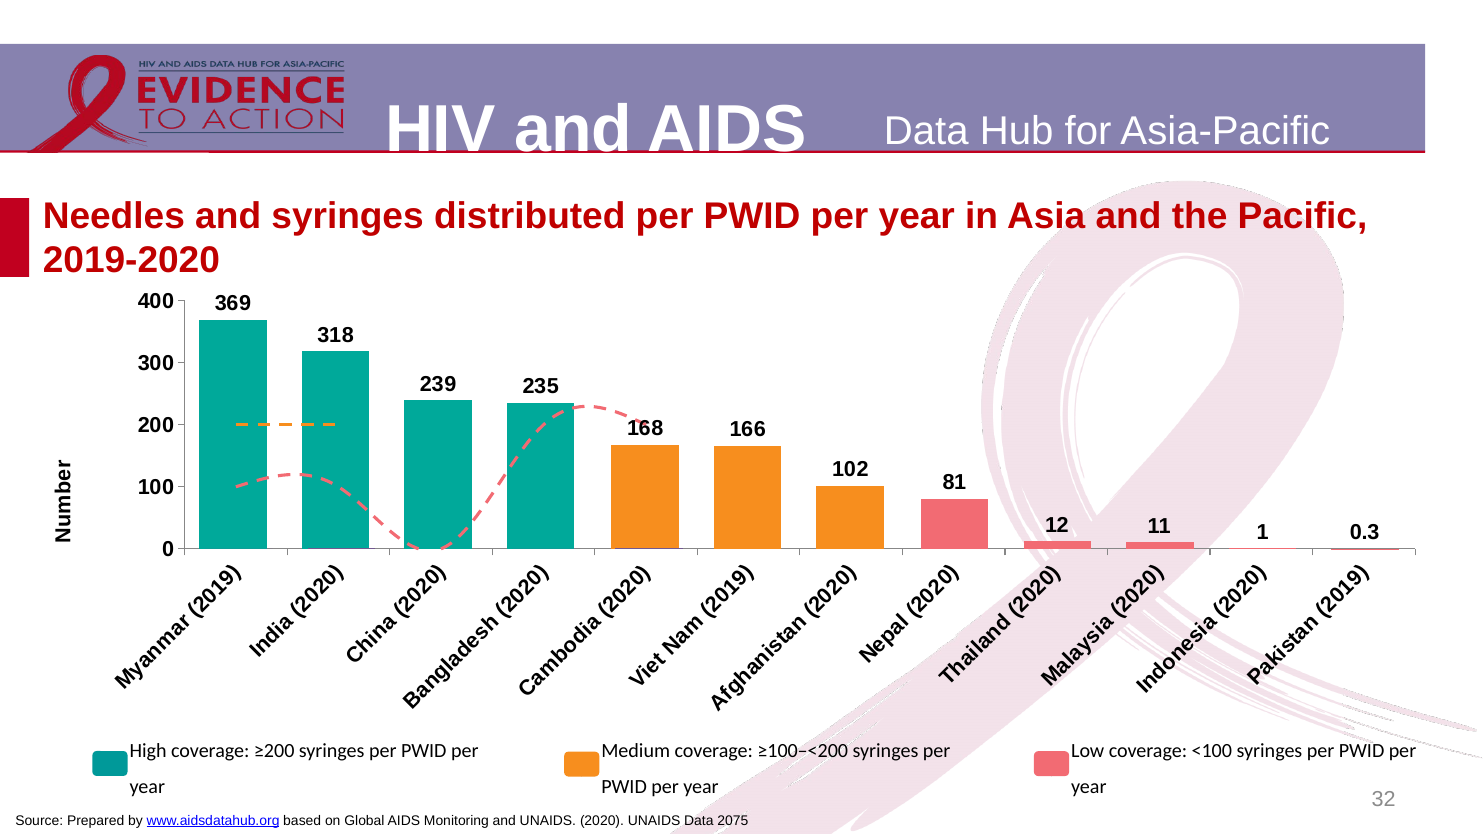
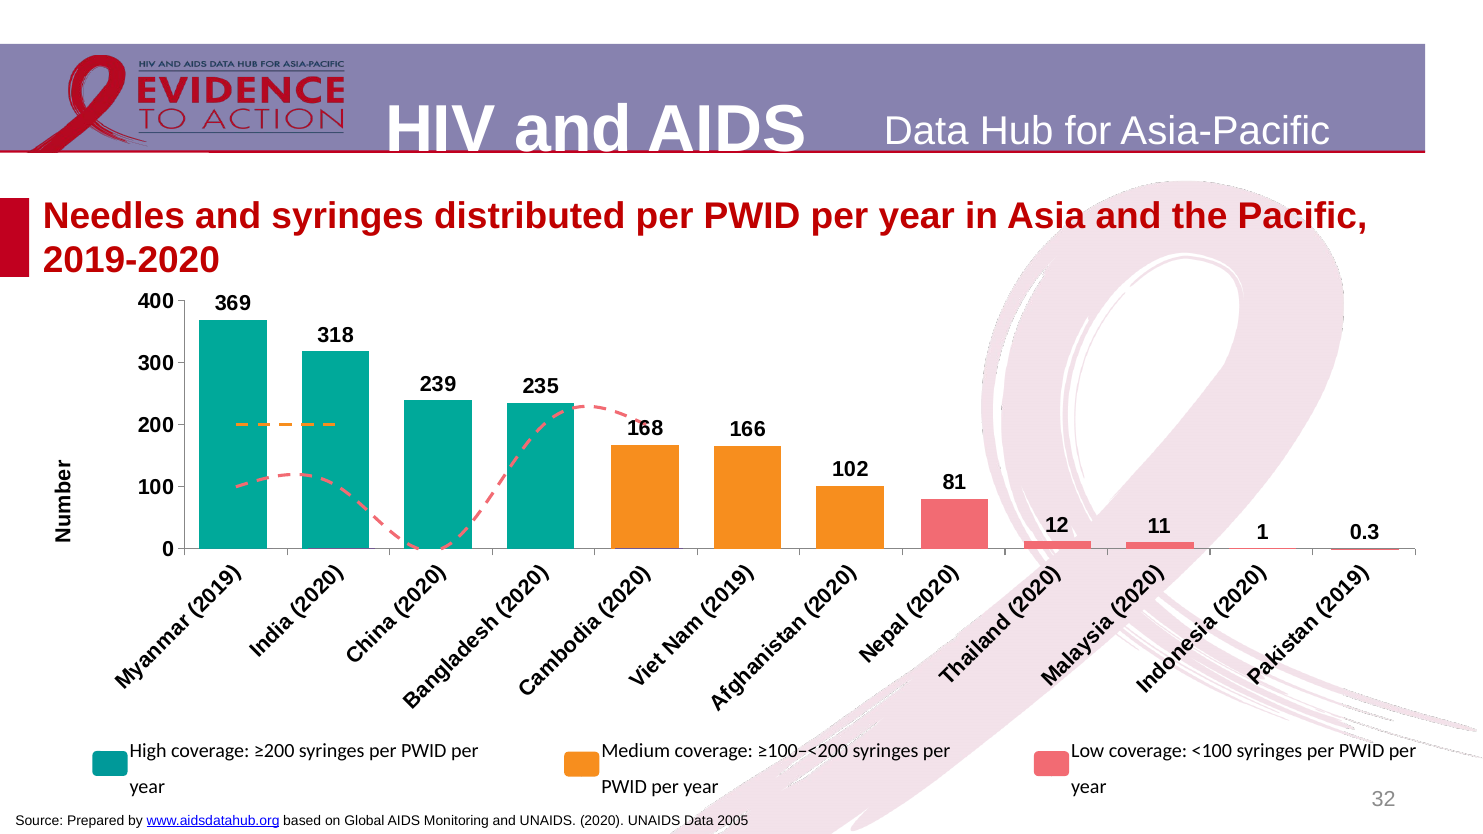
2075: 2075 -> 2005
